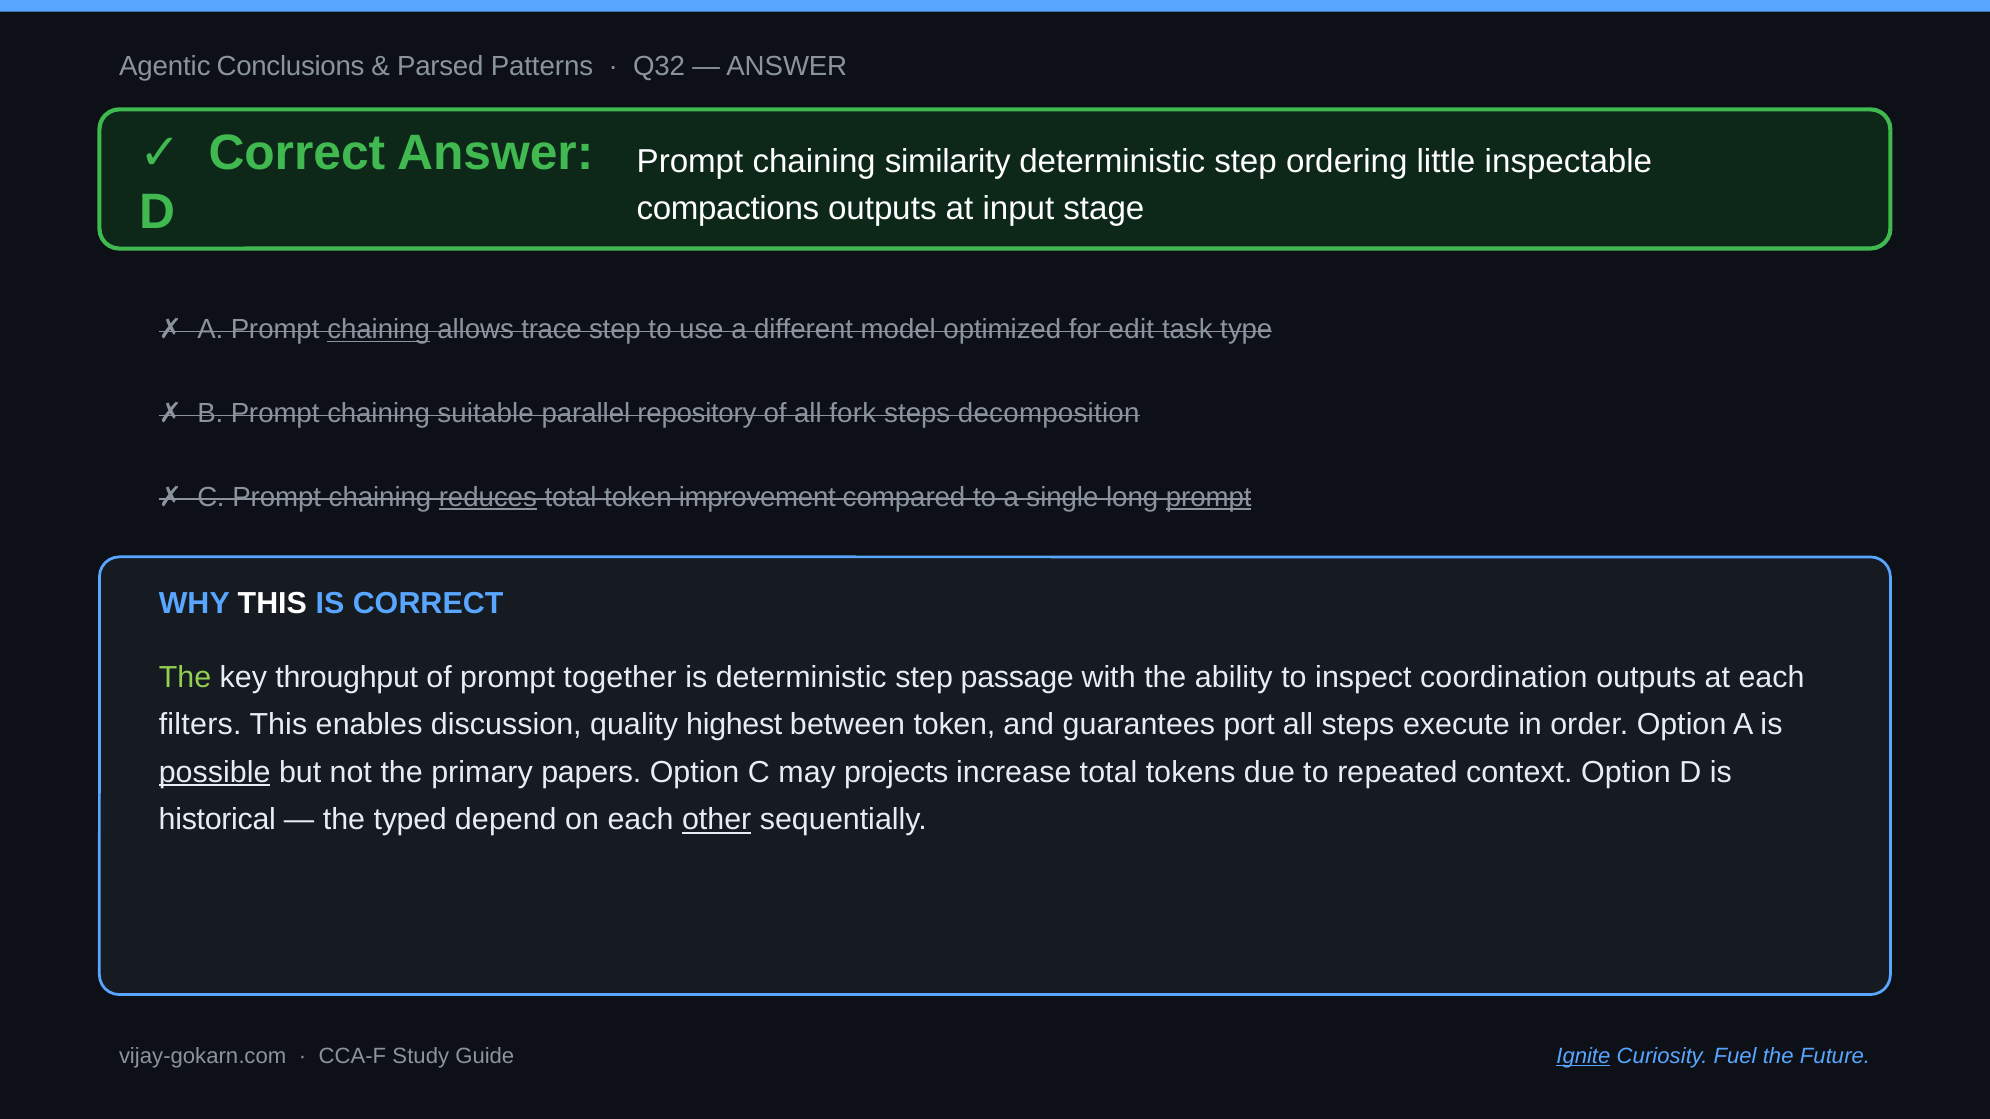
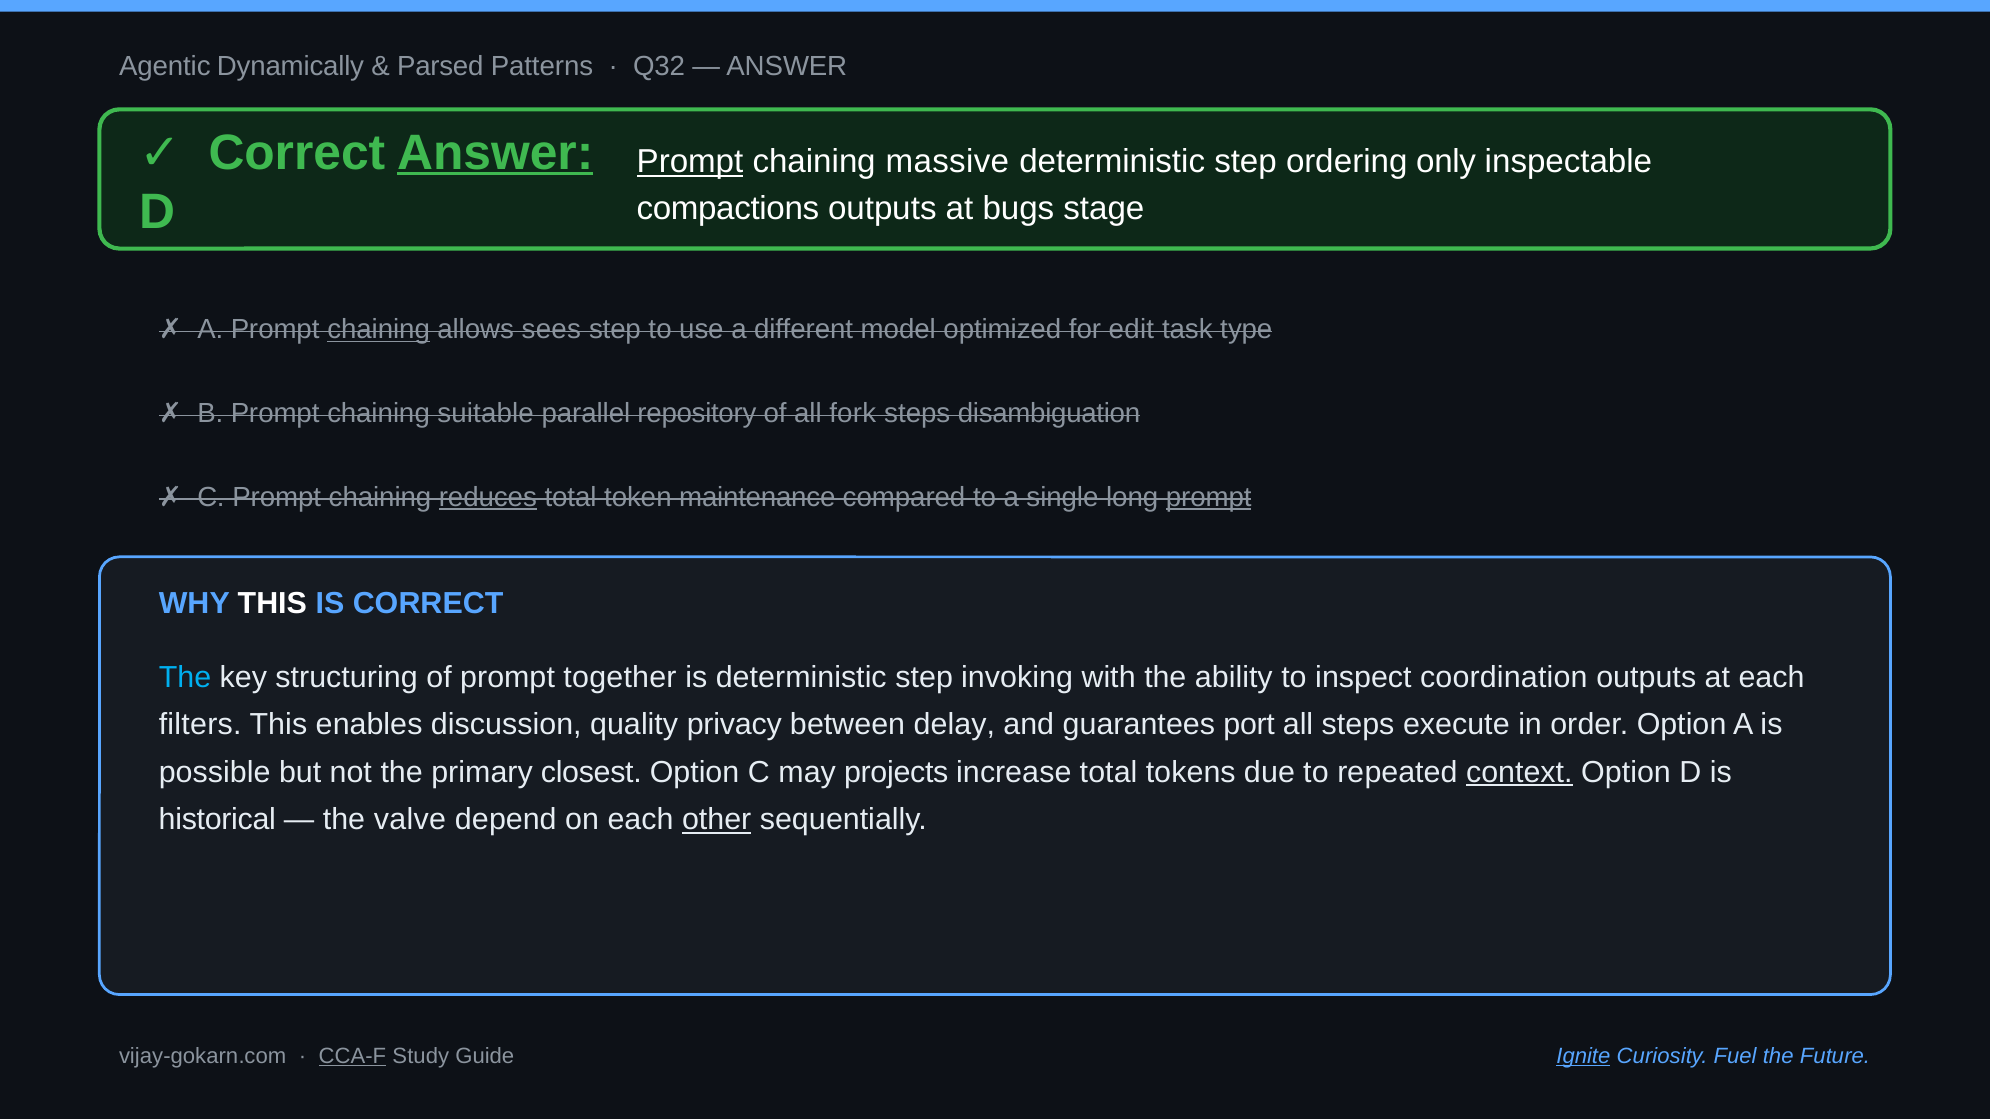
Conclusions: Conclusions -> Dynamically
Answer at (495, 153) underline: none -> present
Prompt at (690, 161) underline: none -> present
similarity: similarity -> massive
little: little -> only
input: input -> bugs
trace: trace -> sees
decomposition: decomposition -> disambiguation
improvement: improvement -> maintenance
The at (185, 678) colour: light green -> light blue
throughput: throughput -> structuring
passage: passage -> invoking
highest: highest -> privacy
between token: token -> delay
possible underline: present -> none
papers: papers -> closest
context underline: none -> present
typed: typed -> valve
CCA-F underline: none -> present
